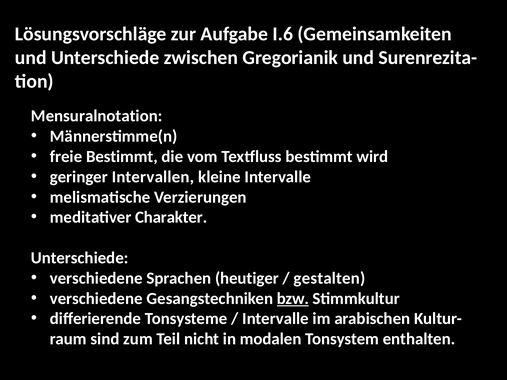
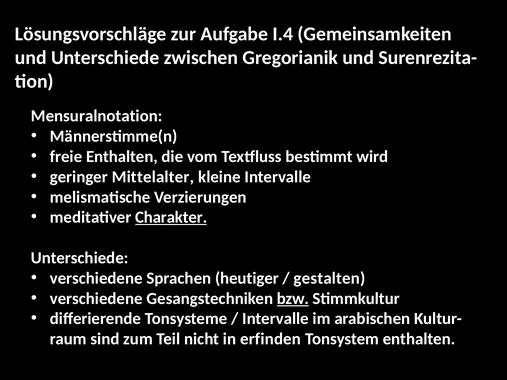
I.6: I.6 -> I.4
freie Bestimmt: Bestimmt -> Enthalten
Intervallen: Intervallen -> Mittelalter
Charakter underline: none -> present
modalen: modalen -> erfinden
